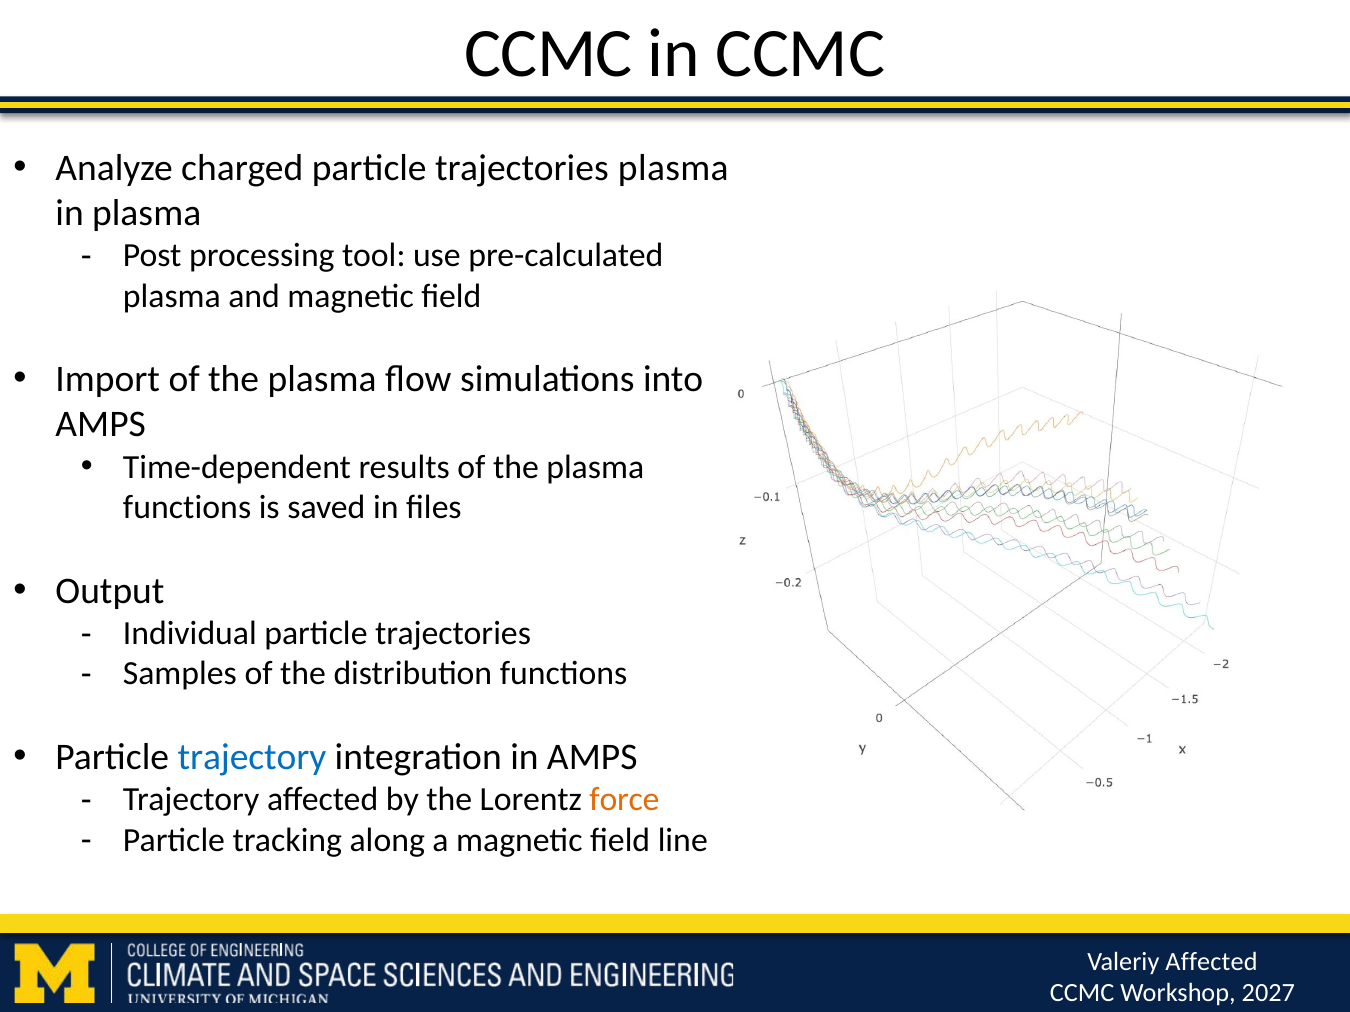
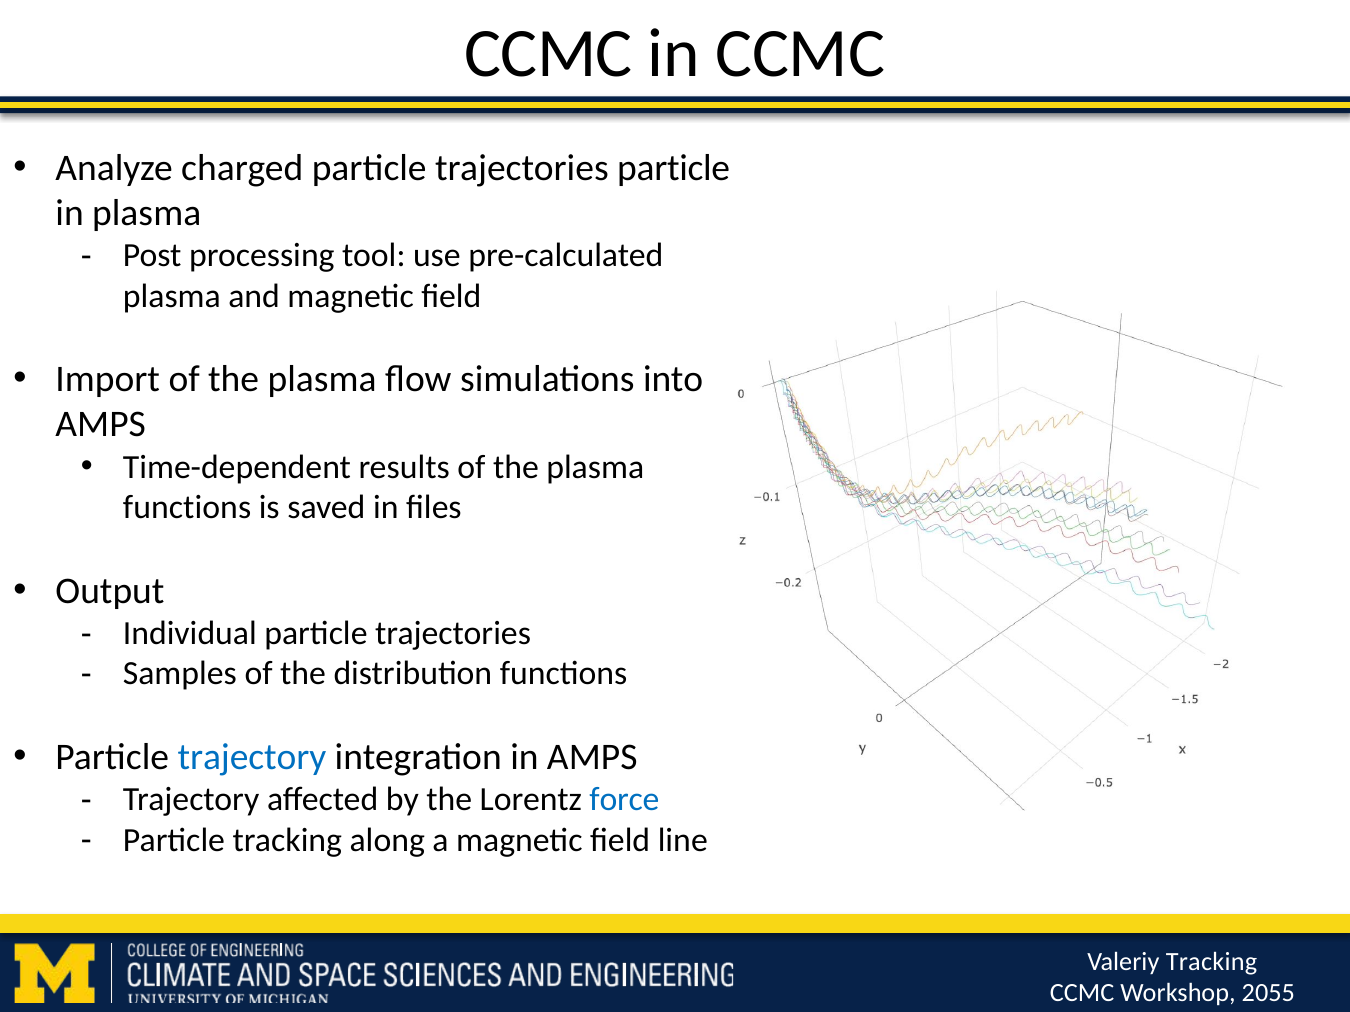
trajectories plasma: plasma -> particle
force colour: orange -> blue
Valeriy Affected: Affected -> Tracking
2027: 2027 -> 2055
